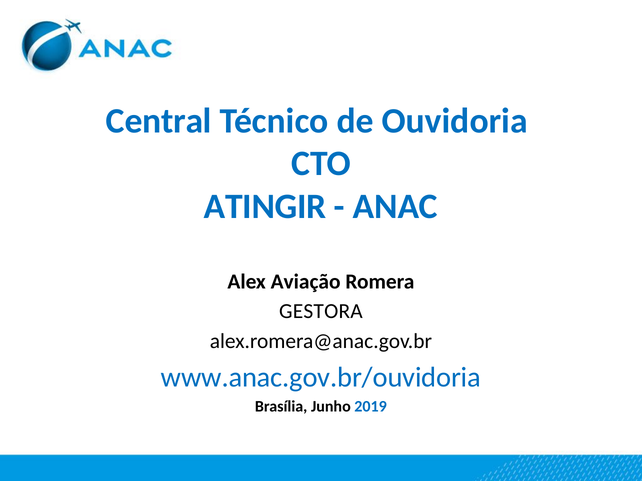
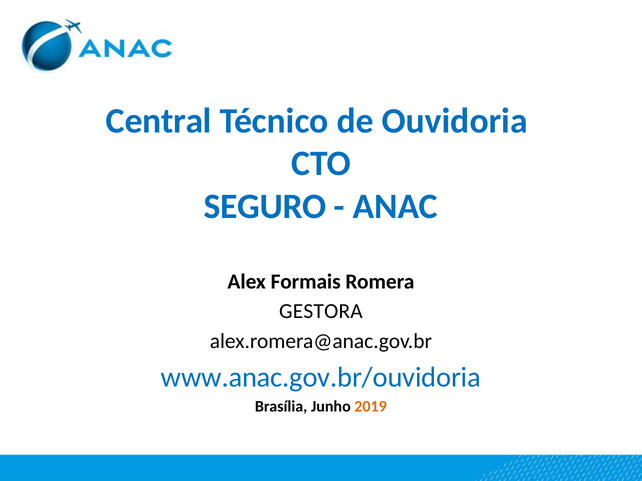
ATINGIR: ATINGIR -> SEGURO
Aviação: Aviação -> Formais
2019 colour: blue -> orange
